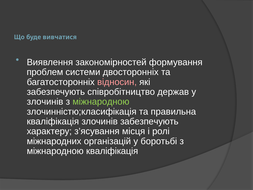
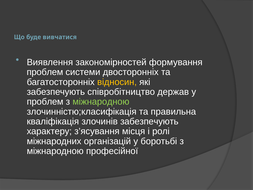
відносин colour: pink -> yellow
злочинів at (45, 102): злочинів -> проблем
міжнародною кваліфікація: кваліфікація -> професійної
